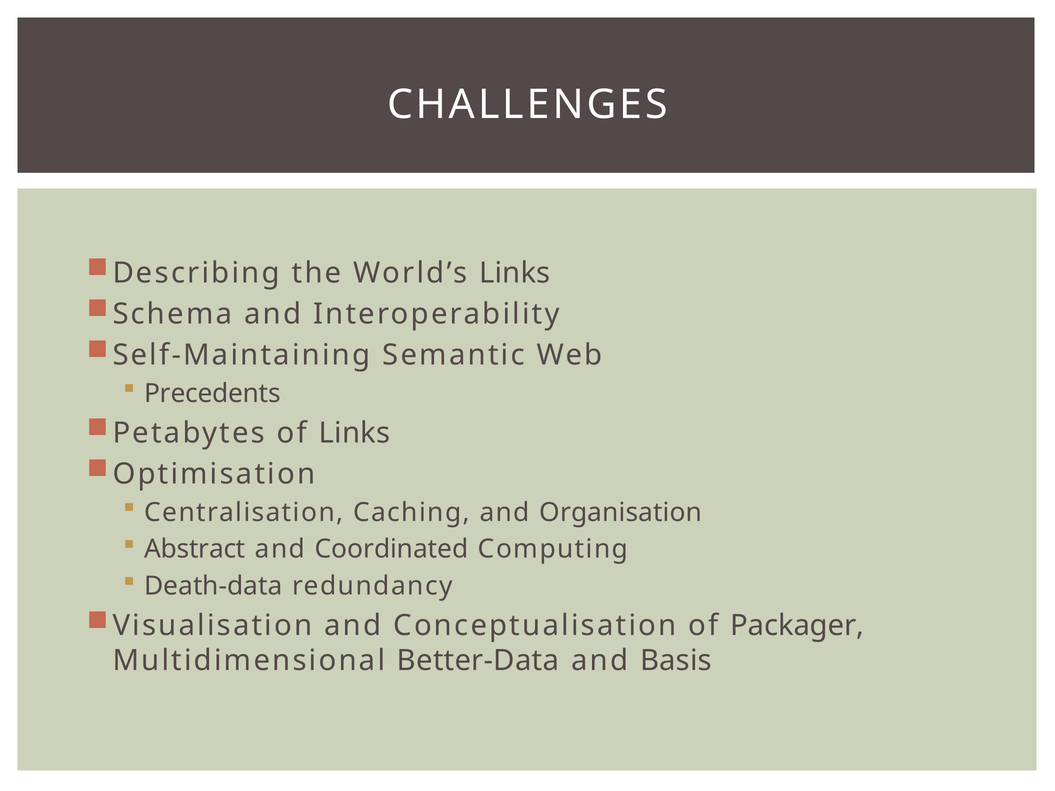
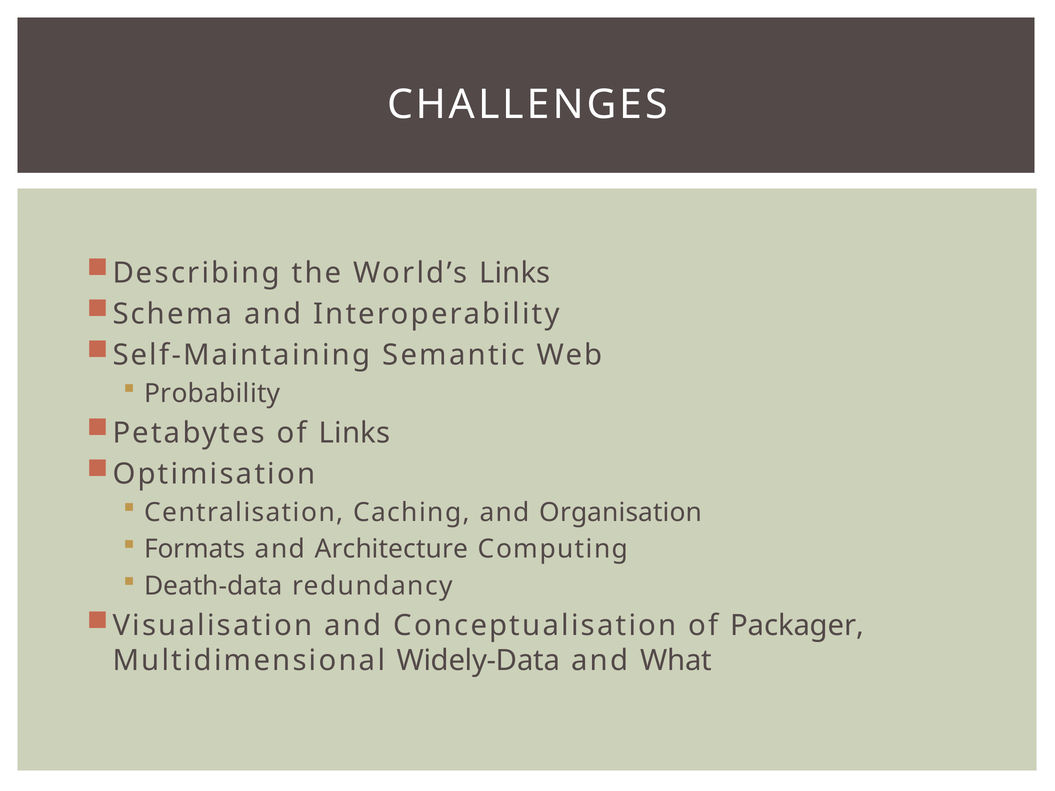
Precedents: Precedents -> Probability
Abstract: Abstract -> Formats
Coordinated: Coordinated -> Architecture
Better-Data: Better-Data -> Widely-Data
Basis: Basis -> What
